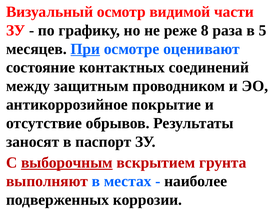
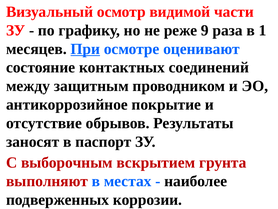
8: 8 -> 9
5: 5 -> 1
выборочным underline: present -> none
